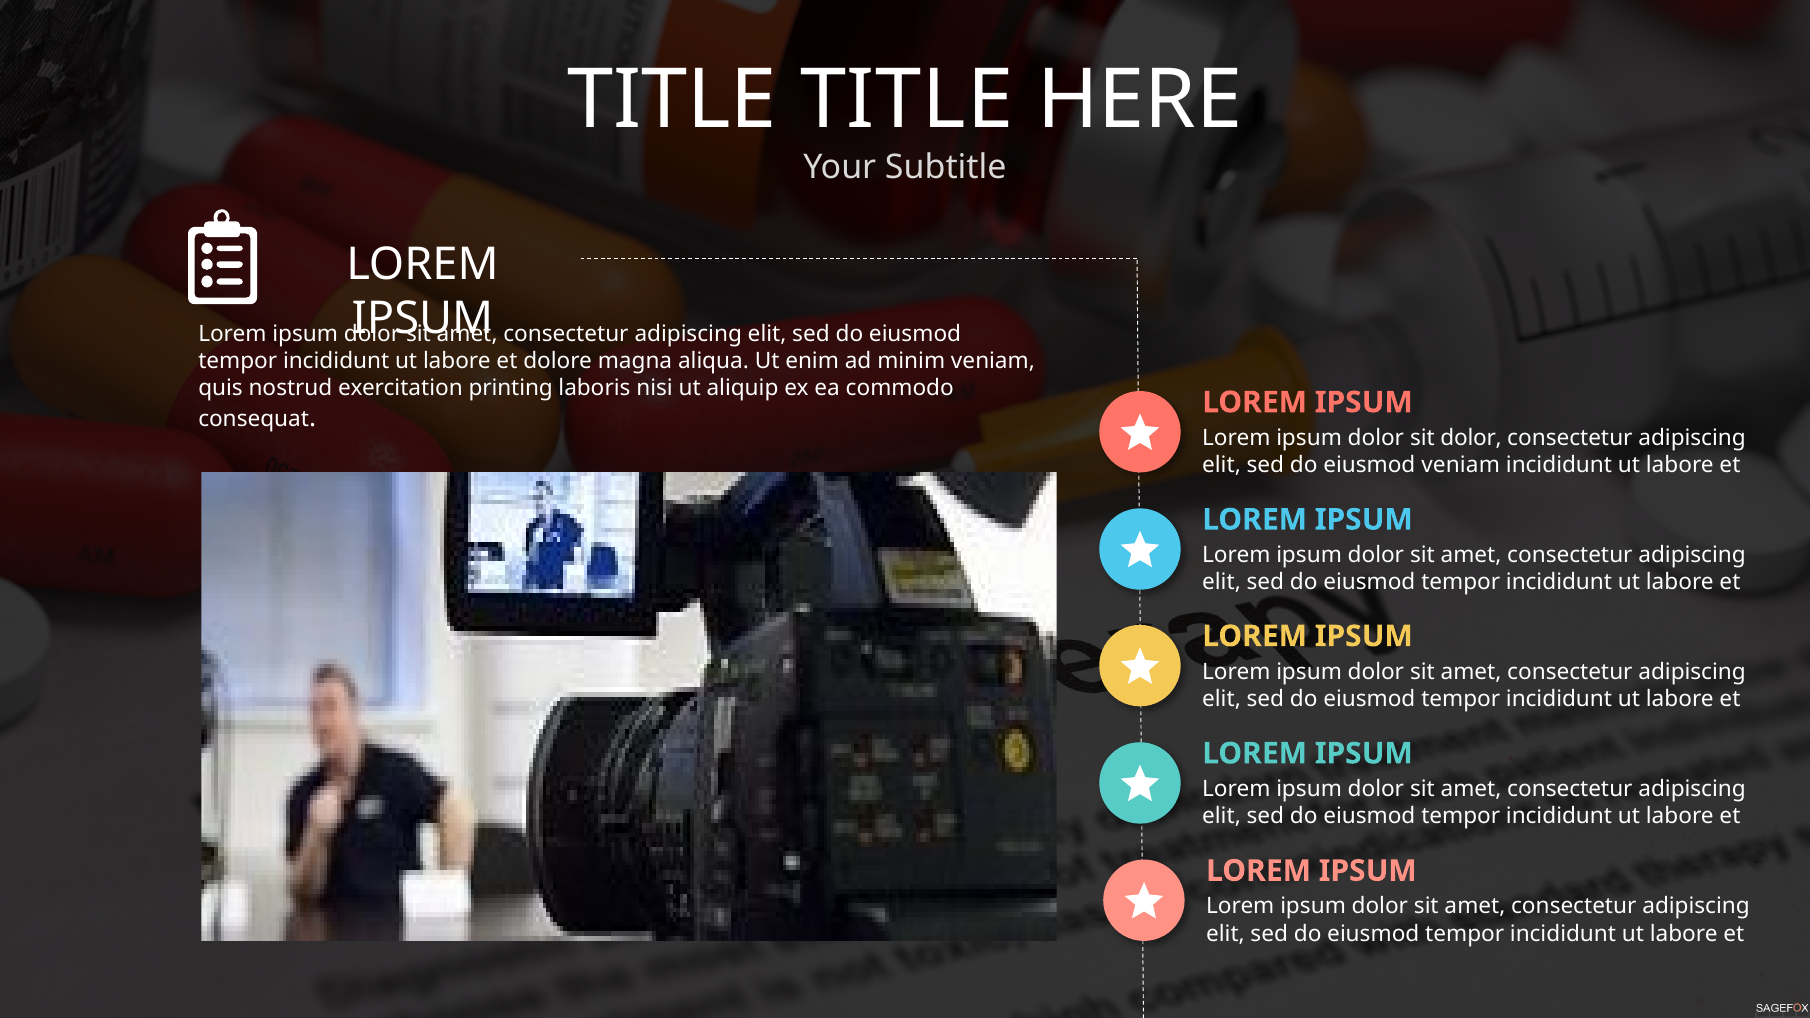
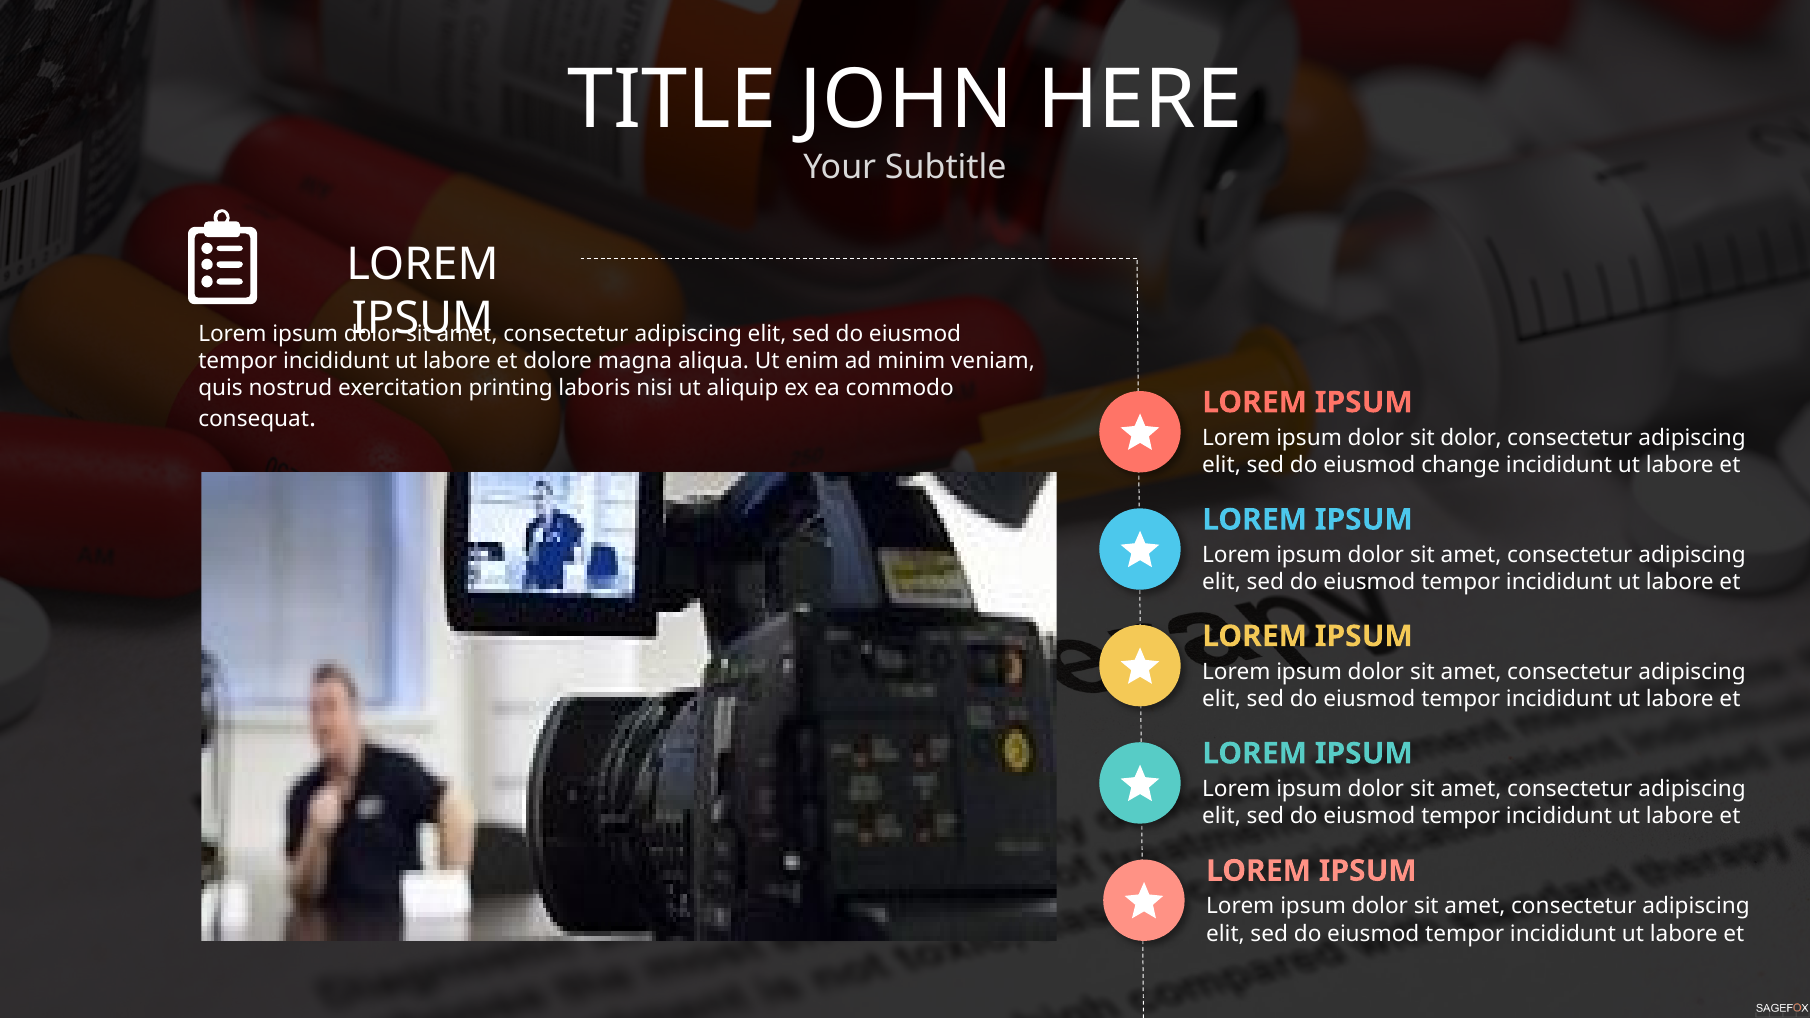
TITLE TITLE: TITLE -> JOHN
eiusmod veniam: veniam -> change
